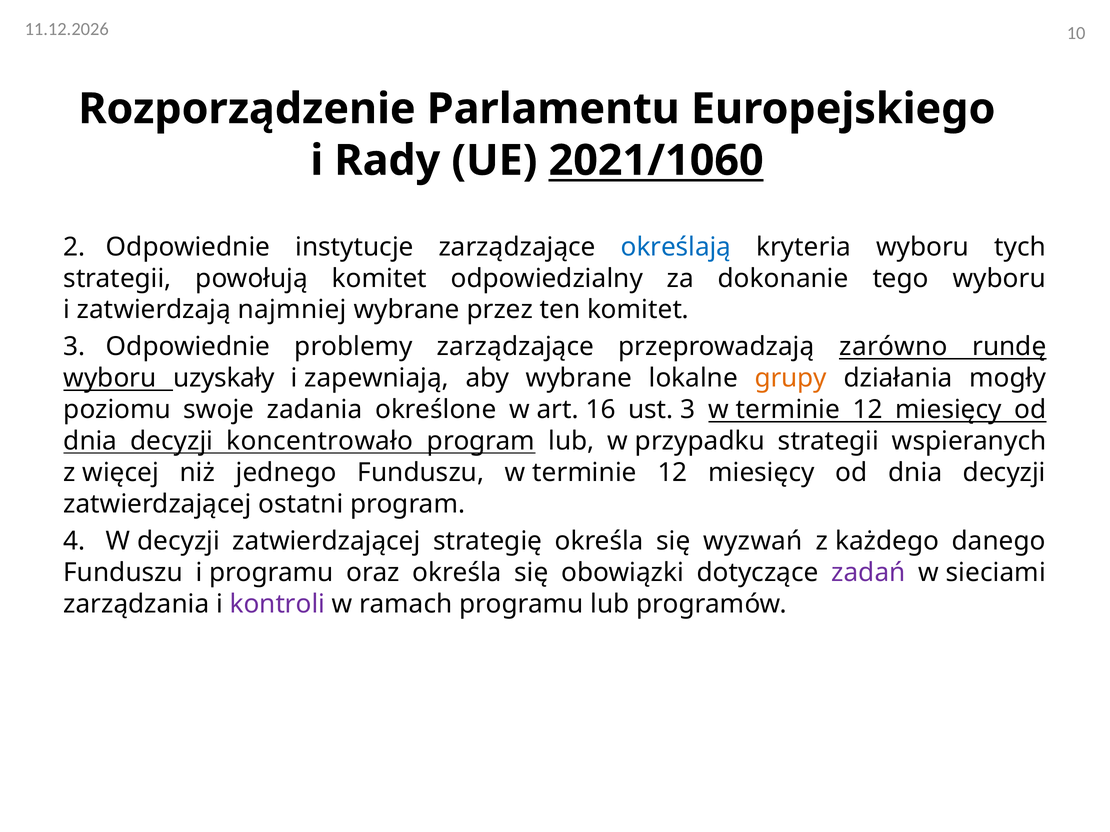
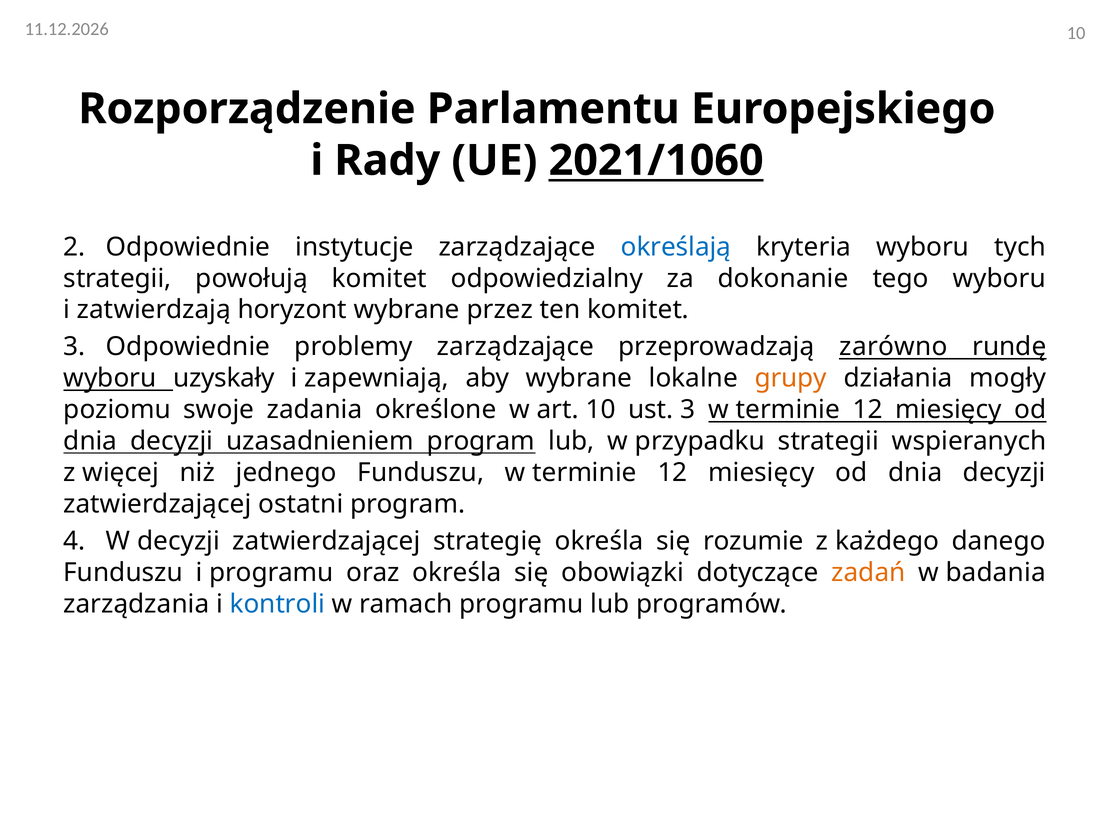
najmniej: najmniej -> horyzont
art 16: 16 -> 10
koncentrowało: koncentrowało -> uzasadnieniem
wyzwań: wyzwań -> rozumie
zadań colour: purple -> orange
sieciami: sieciami -> badania
kontroli colour: purple -> blue
